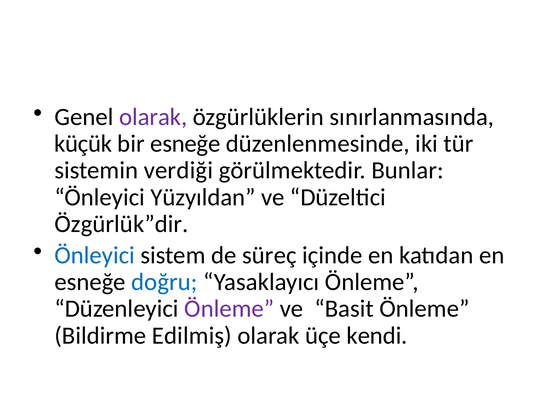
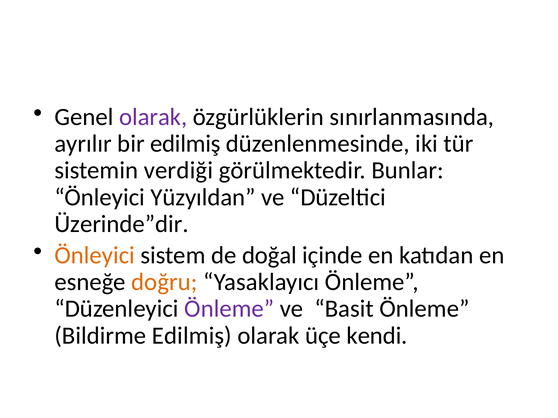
küçük: küçük -> ayrılır
bir esneğe: esneğe -> edilmiş
Özgürlük”dir: Özgürlük”dir -> Üzerinde”dir
Önleyici at (95, 256) colour: blue -> orange
süreç: süreç -> doğal
doğru colour: blue -> orange
